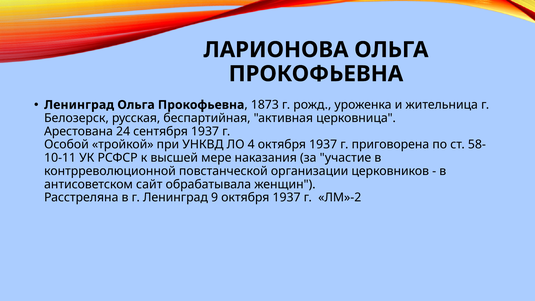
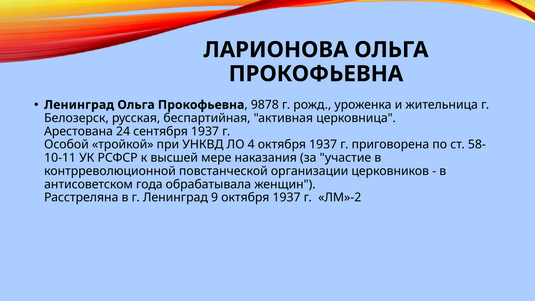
1873: 1873 -> 9878
сайт: сайт -> года
